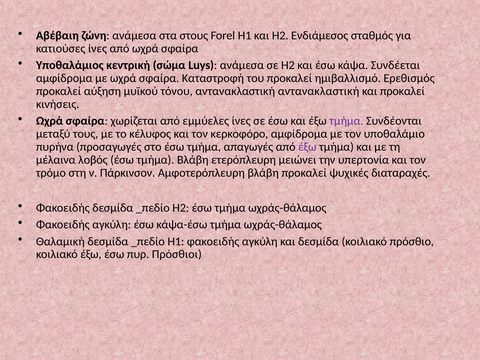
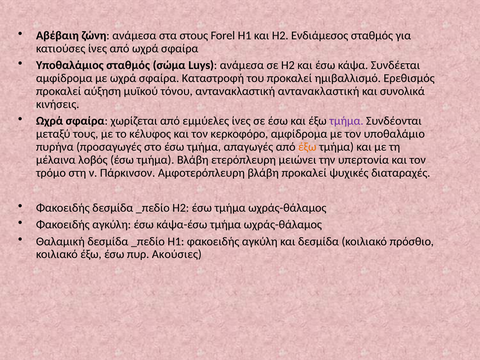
Υποθαλάμιος κεντρική: κεντρική -> σταθμός
και προκαλεί: προκαλεί -> συνολικά
έξω at (307, 147) colour: purple -> orange
Πρόσθιοι: Πρόσθιοι -> Ακούσιες
